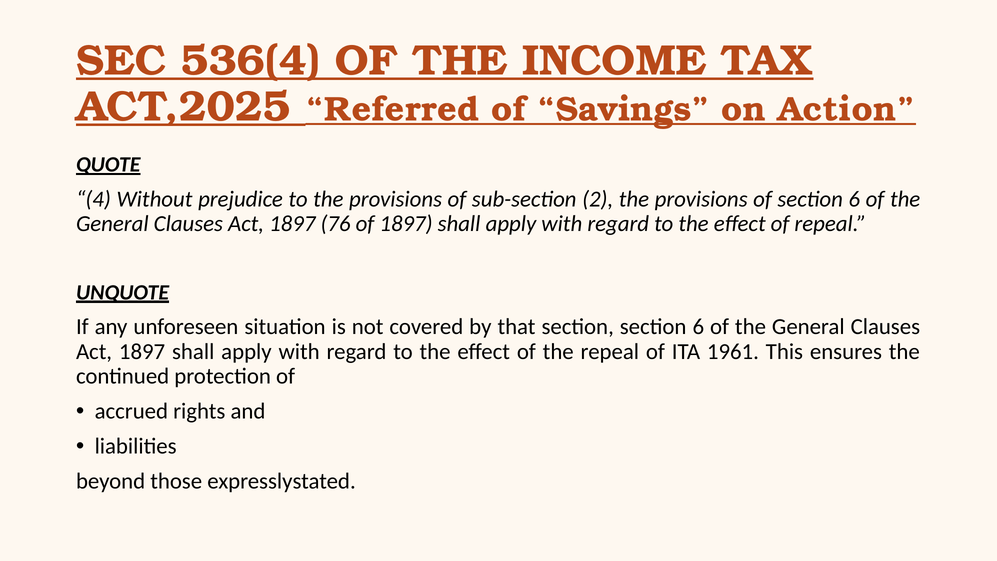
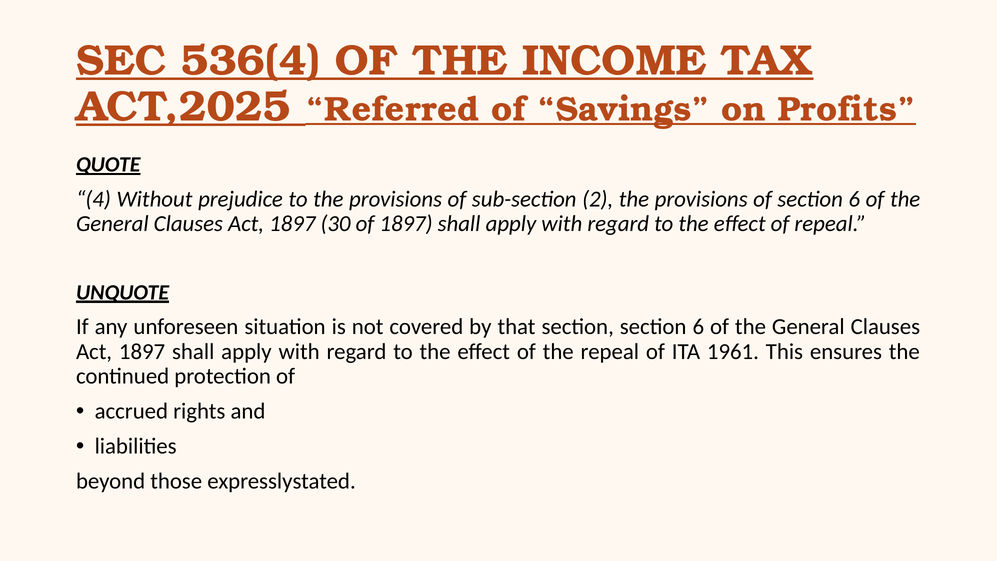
Action: Action -> Profits
76: 76 -> 30
